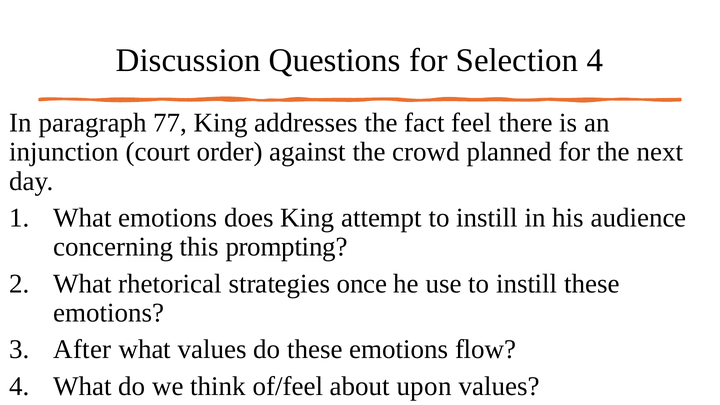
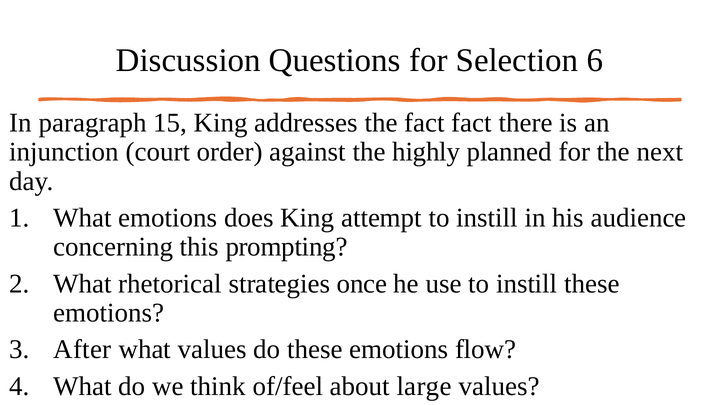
Selection 4: 4 -> 6
77: 77 -> 15
fact feel: feel -> fact
crowd: crowd -> highly
upon: upon -> large
